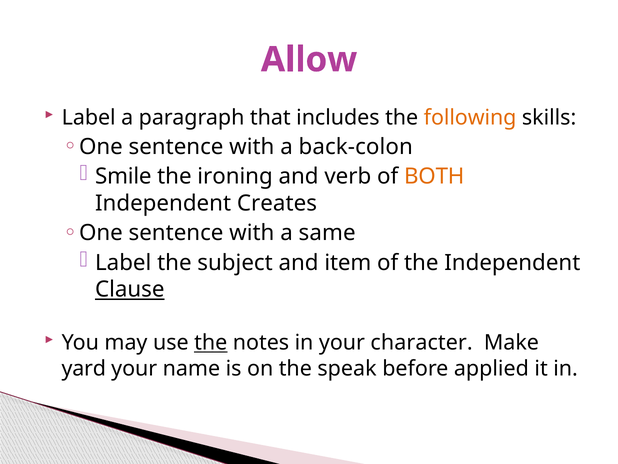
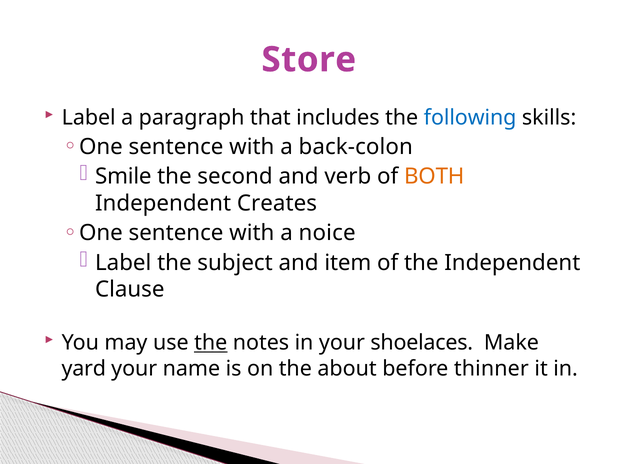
Allow: Allow -> Store
following colour: orange -> blue
ironing: ironing -> second
same: same -> noice
Clause underline: present -> none
character: character -> shoelaces
speak: speak -> about
applied: applied -> thinner
